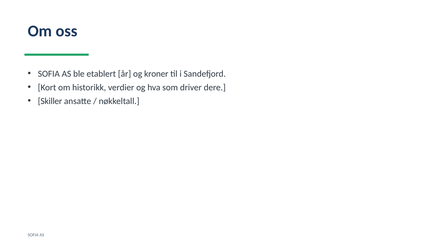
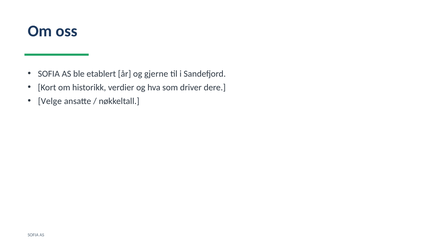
kroner: kroner -> gjerne
Skiller: Skiller -> Velge
